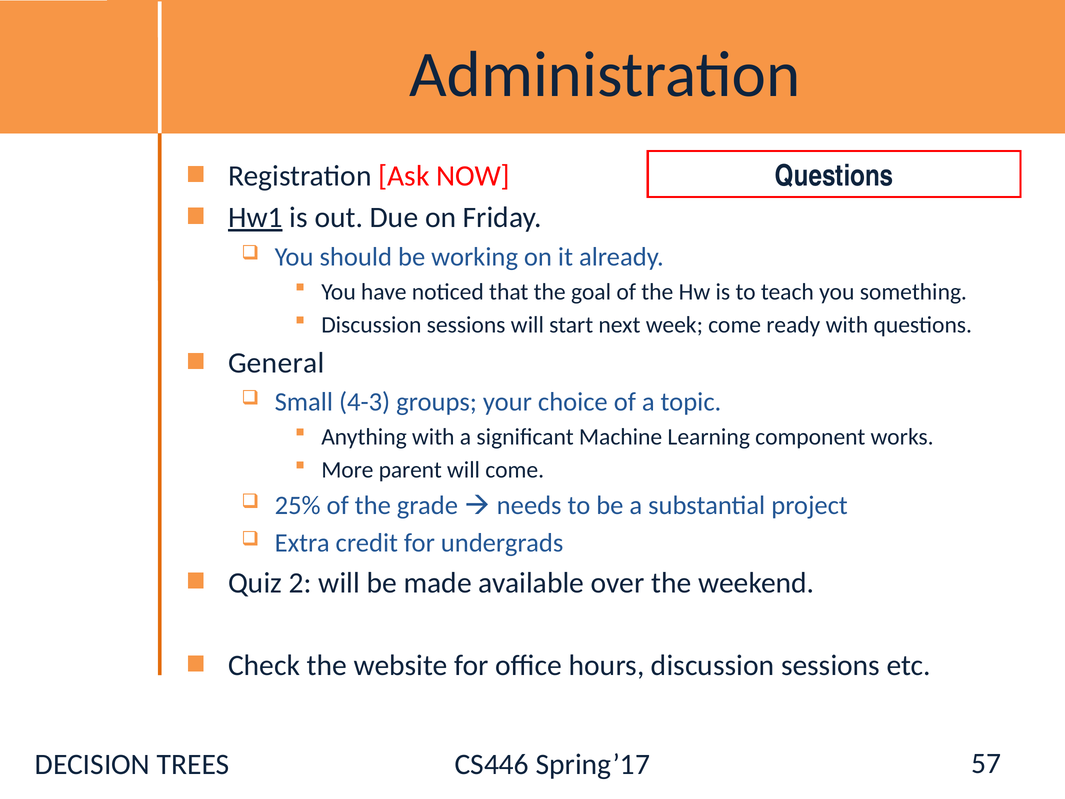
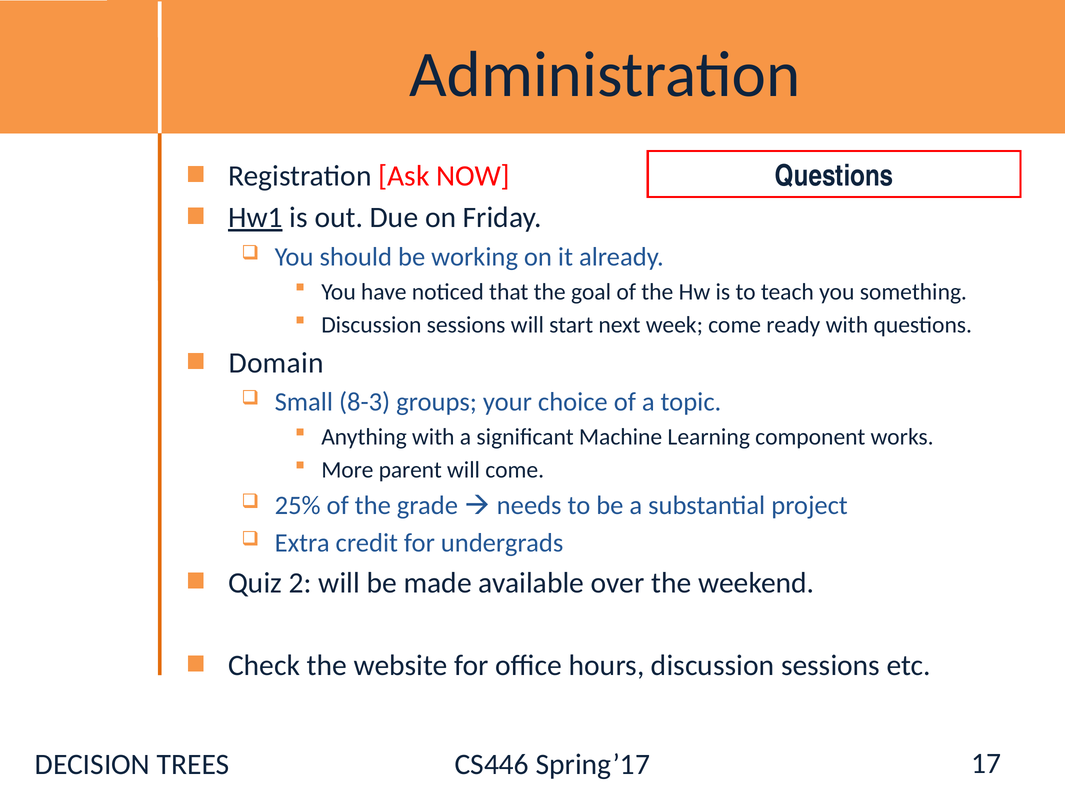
General: General -> Domain
4-3: 4-3 -> 8-3
57: 57 -> 17
